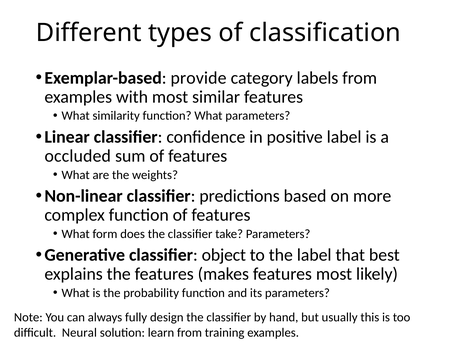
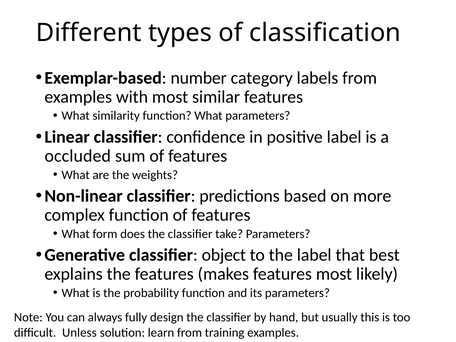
provide: provide -> number
Neural: Neural -> Unless
